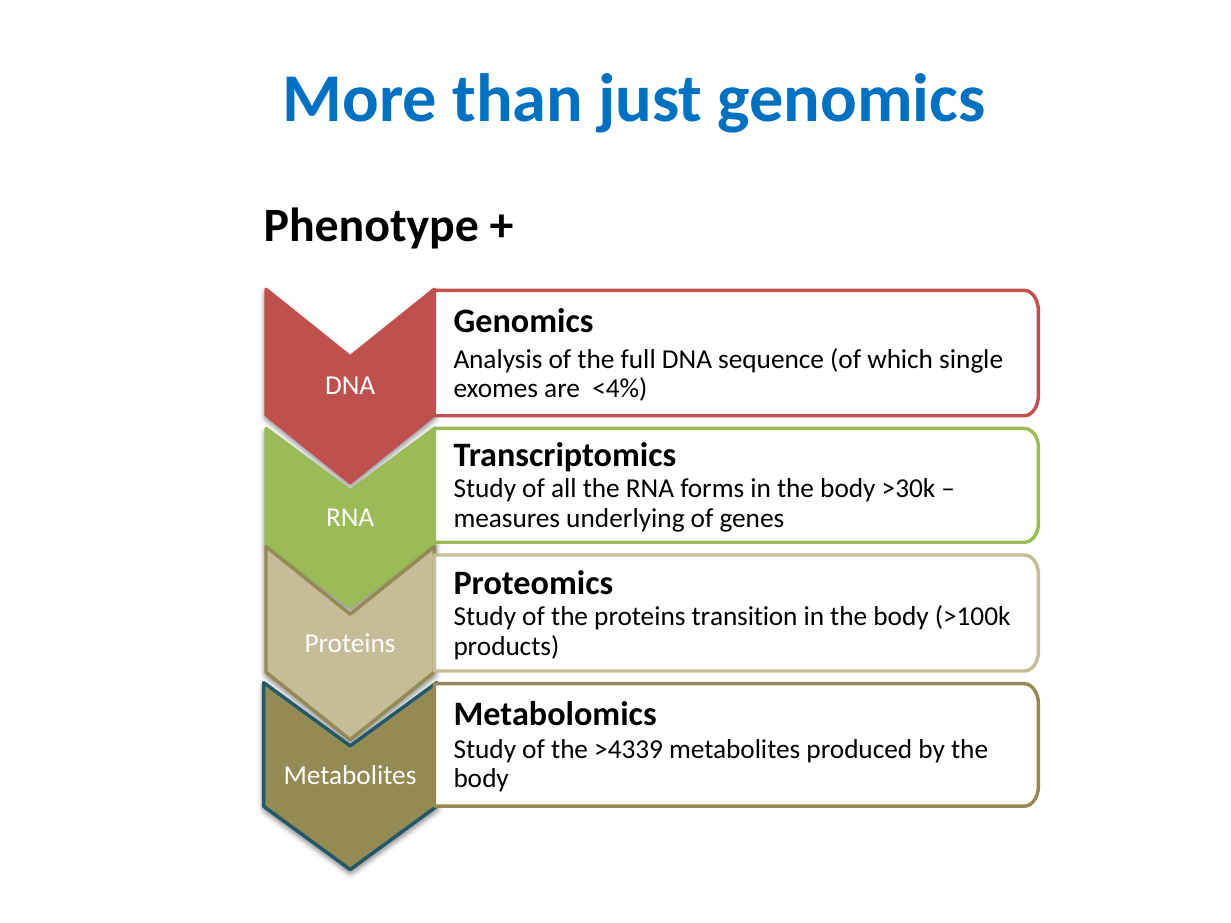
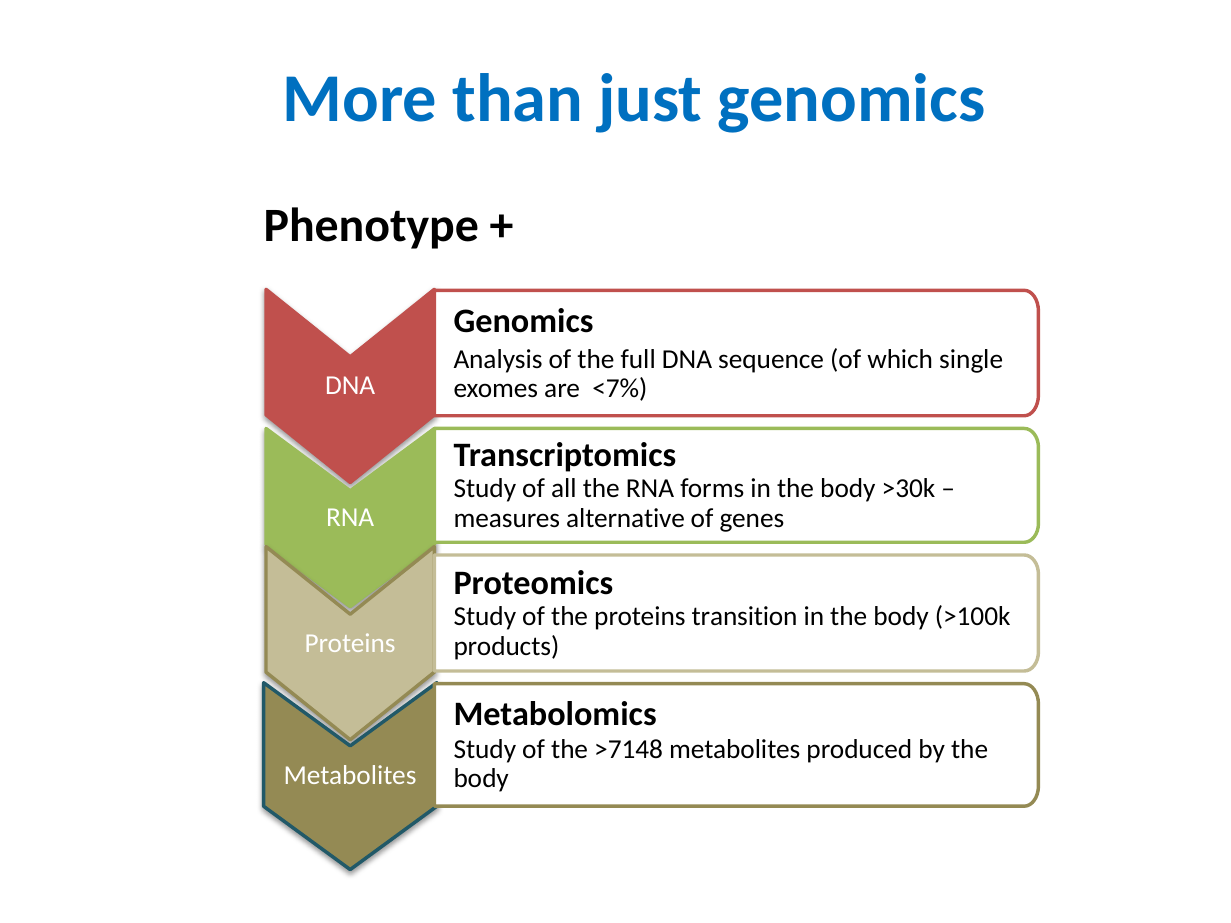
<4%: <4% -> <7%
underlying: underlying -> alternative
>4339: >4339 -> >7148
